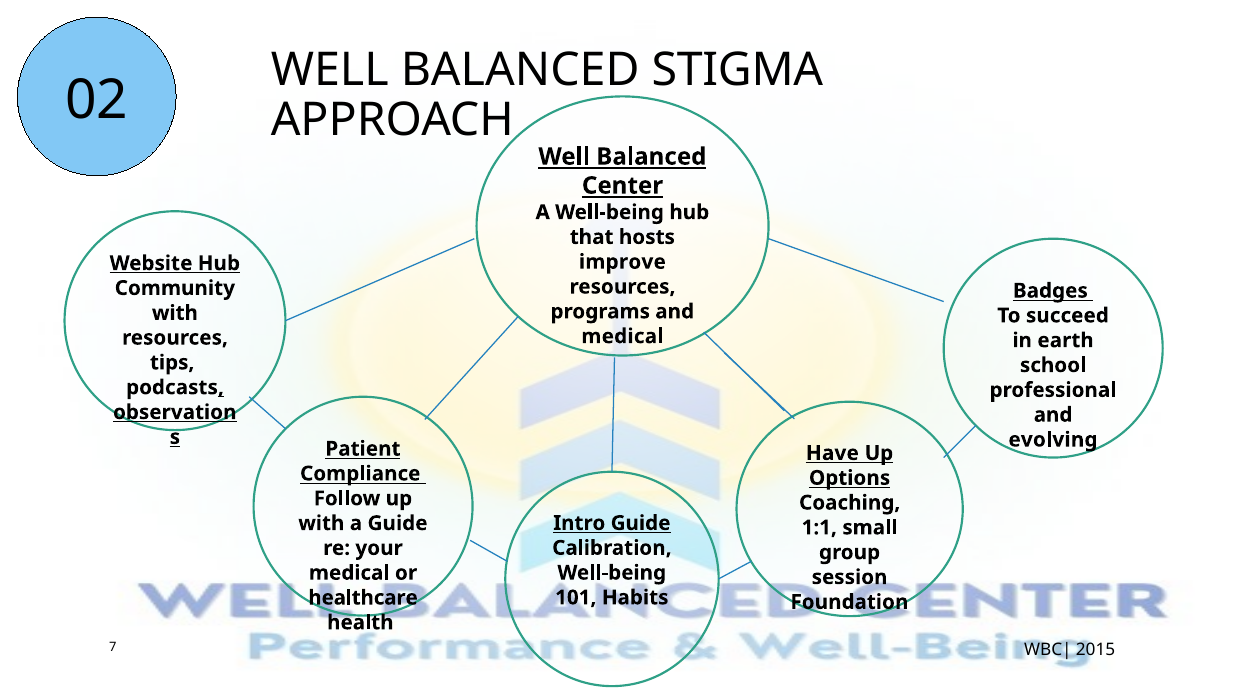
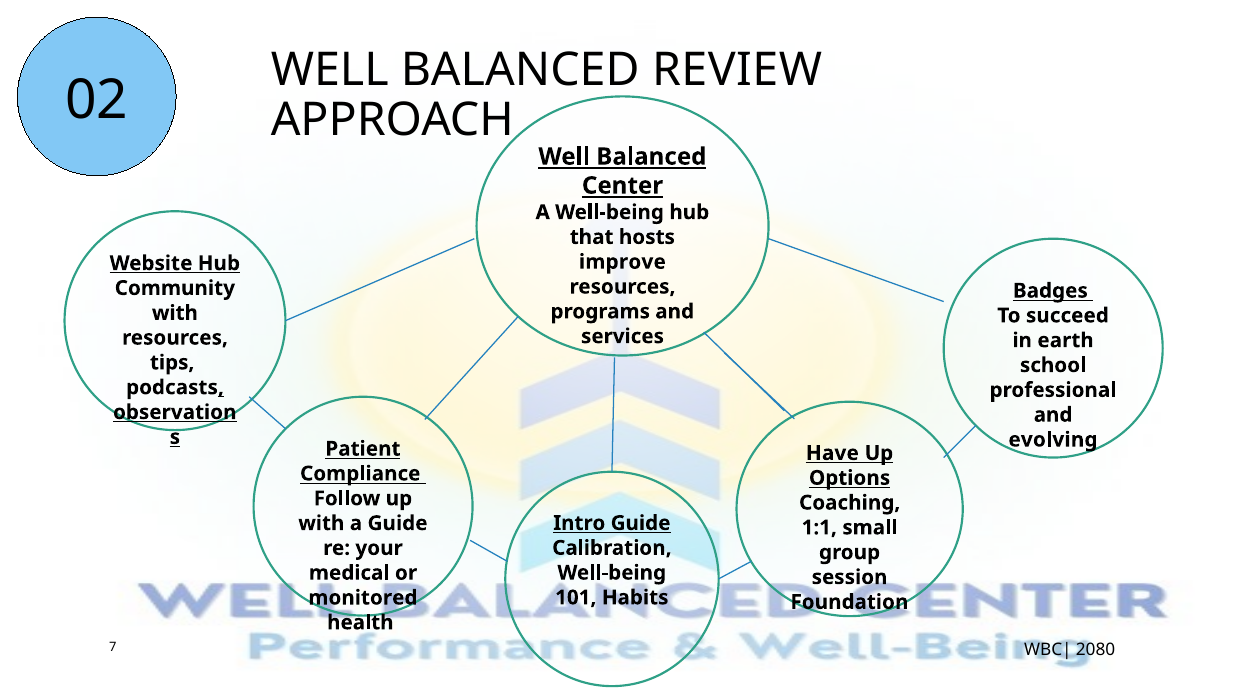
STIGMA: STIGMA -> REVIEW
medical at (622, 336): medical -> services
healthcare: healthcare -> monitored
2015: 2015 -> 2080
